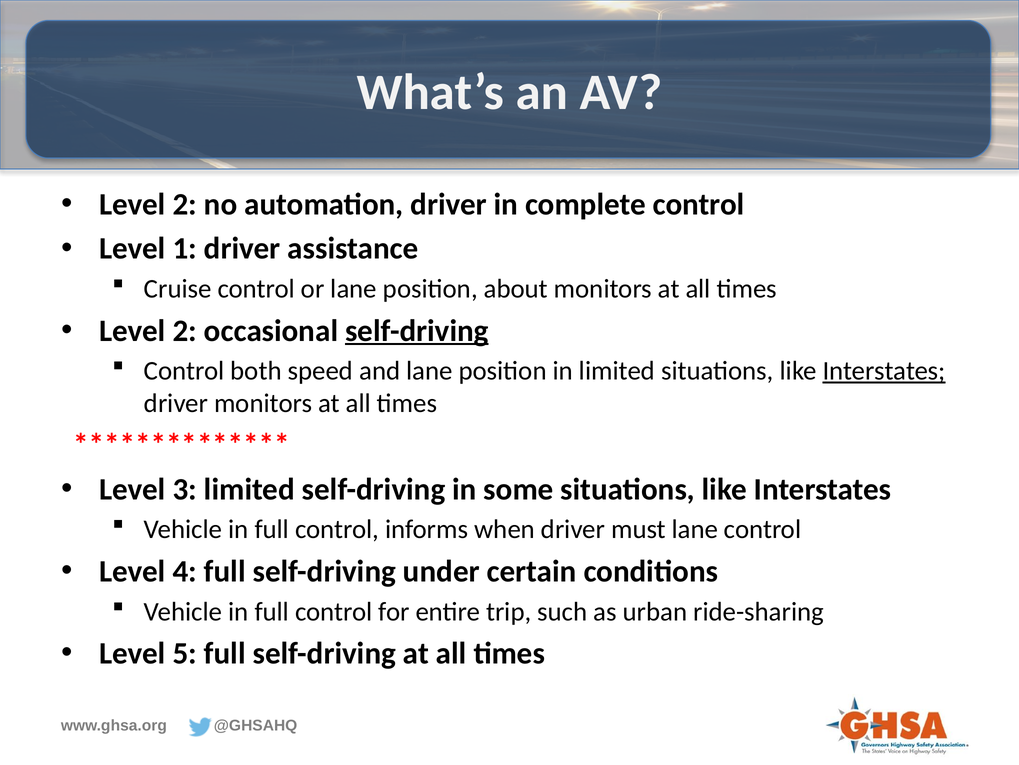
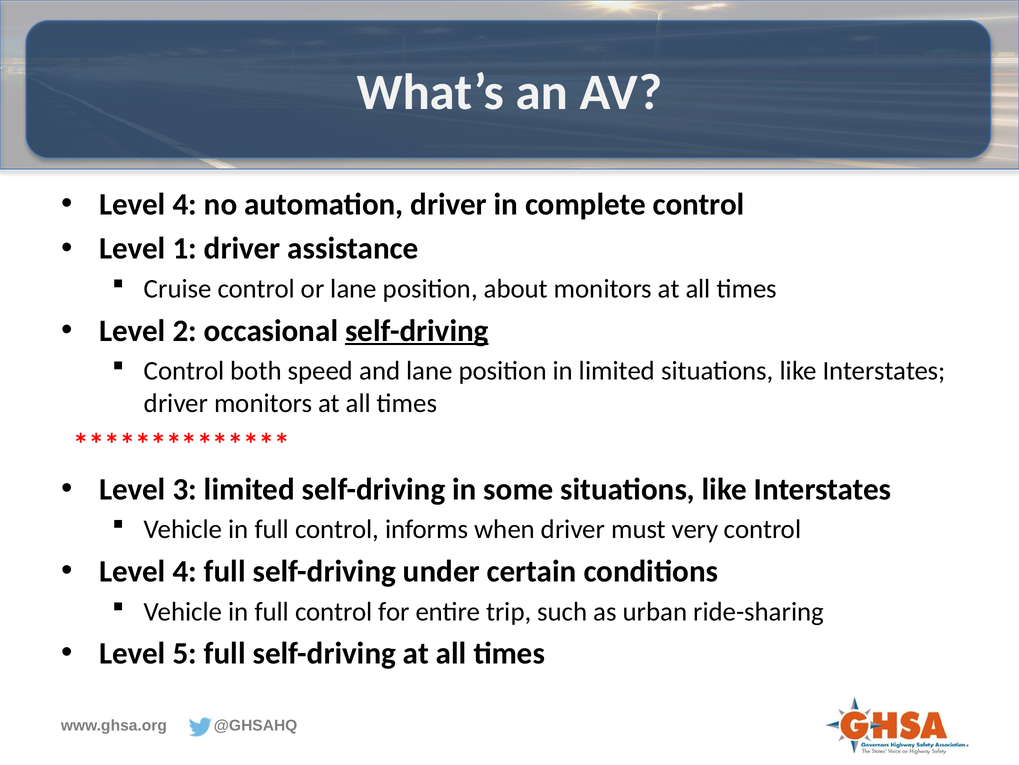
2 at (185, 204): 2 -> 4
Interstates at (884, 371) underline: present -> none
must lane: lane -> very
